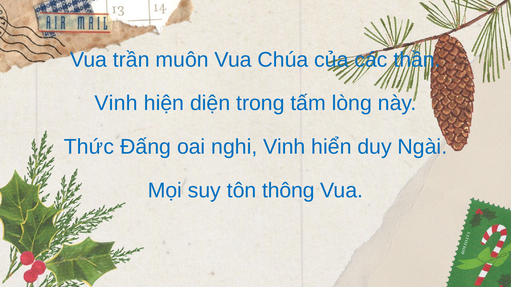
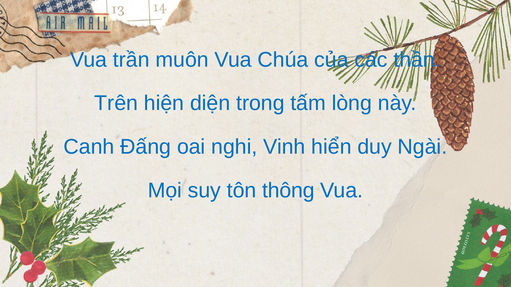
Vinh at (116, 103): Vinh -> Trên
Thức: Thức -> Canh
